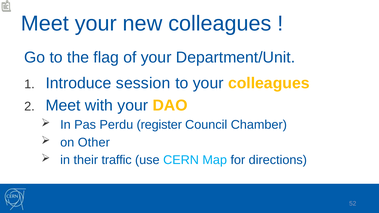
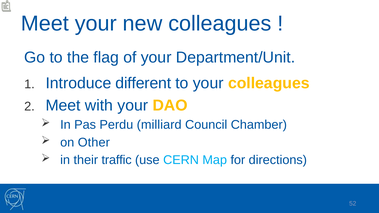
session: session -> different
register: register -> milliard
